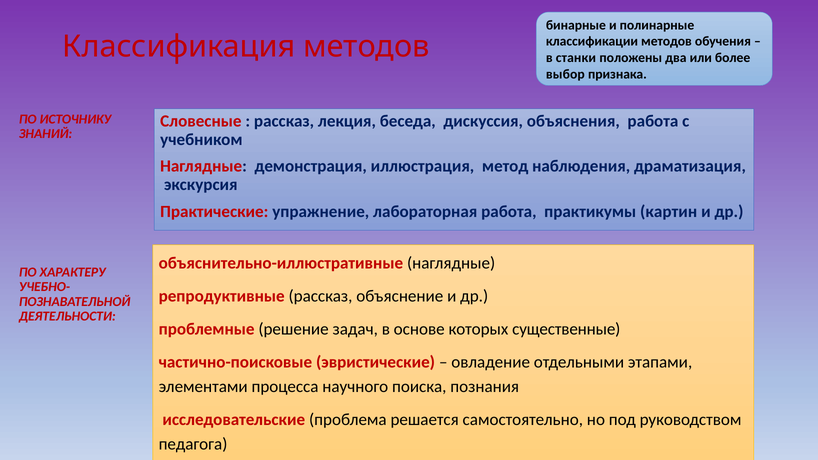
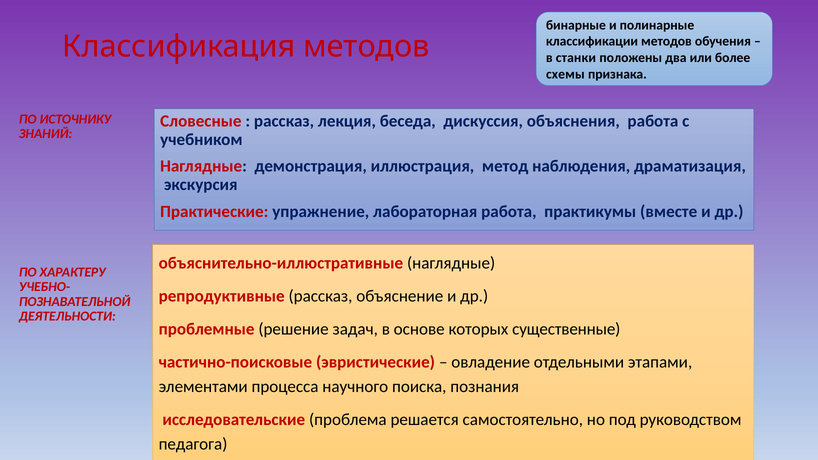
выбор: выбор -> схемы
картин: картин -> вместе
